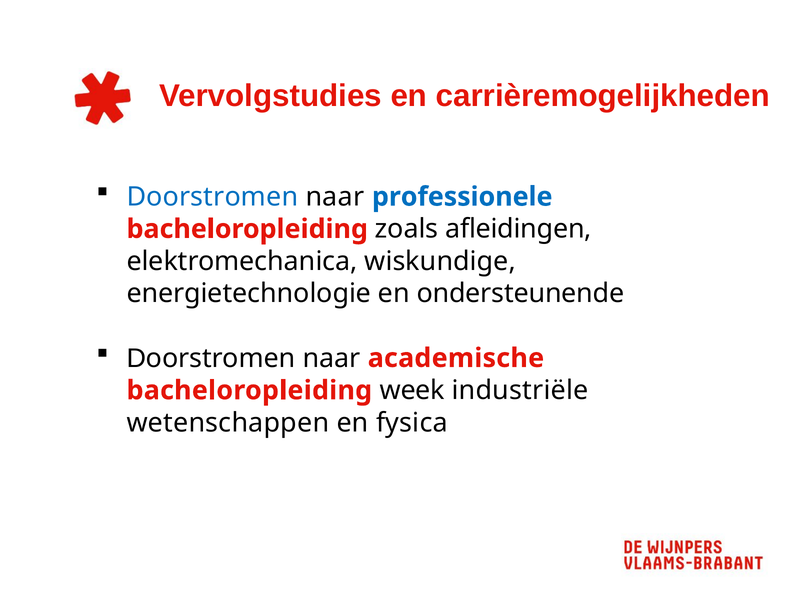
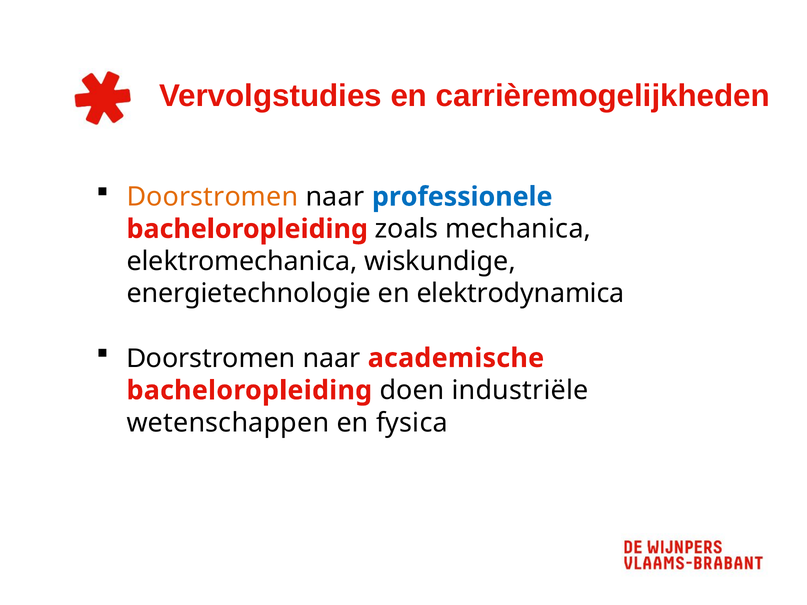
Doorstromen colour: blue -> orange
afleidingen: afleidingen -> mechanica
ondersteunende: ondersteunende -> elektrodynamica
week: week -> doen
